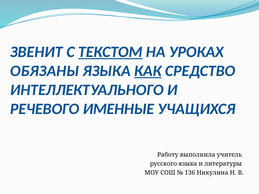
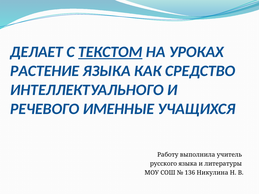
ЗВЕНИТ: ЗВЕНИТ -> ДЕЛАЕТ
ОБЯЗАНЫ: ОБЯЗАНЫ -> РАСТЕНИЕ
КАК underline: present -> none
